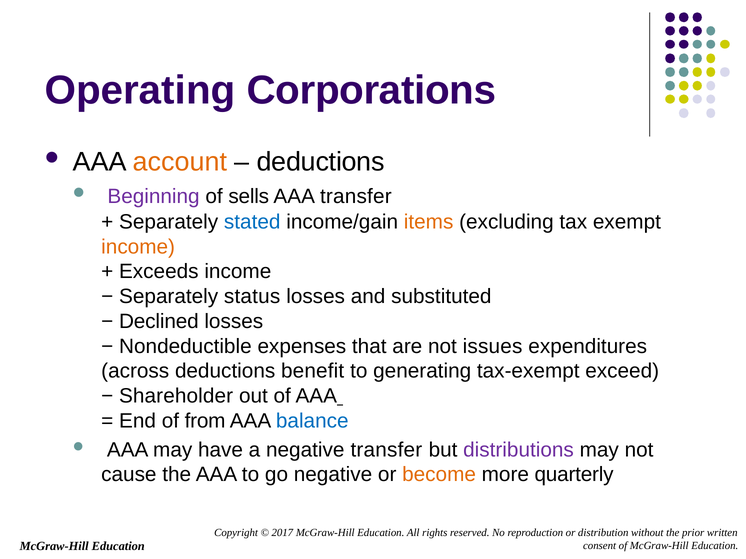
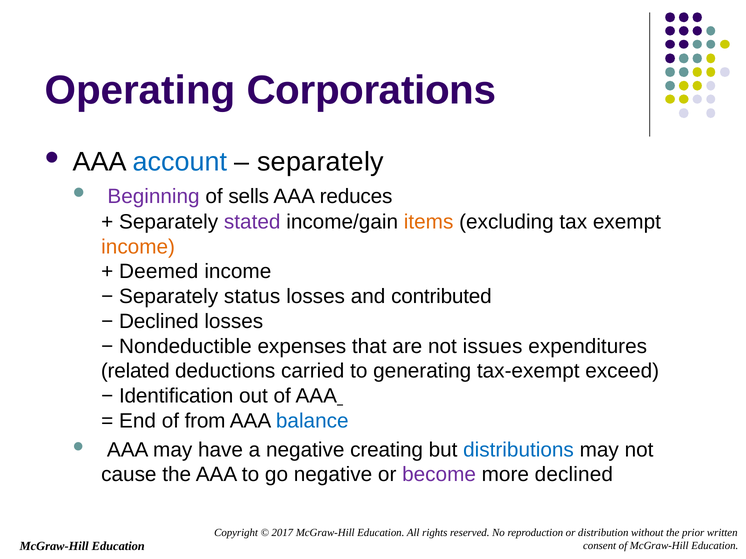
account colour: orange -> blue
deductions at (321, 162): deductions -> separately
AAA transfer: transfer -> reduces
stated colour: blue -> purple
Exceeds: Exceeds -> Deemed
substituted: substituted -> contributed
across: across -> related
benefit: benefit -> carried
Shareholder: Shareholder -> Identification
negative transfer: transfer -> creating
distributions colour: purple -> blue
become colour: orange -> purple
more quarterly: quarterly -> declined
